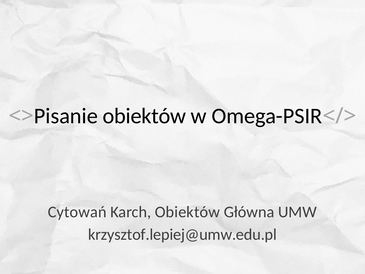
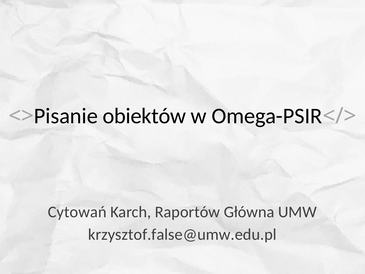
Karch Obiektów: Obiektów -> Raportów
krzysztof.lepiej@umw.edu.pl: krzysztof.lepiej@umw.edu.pl -> krzysztof.false@umw.edu.pl
